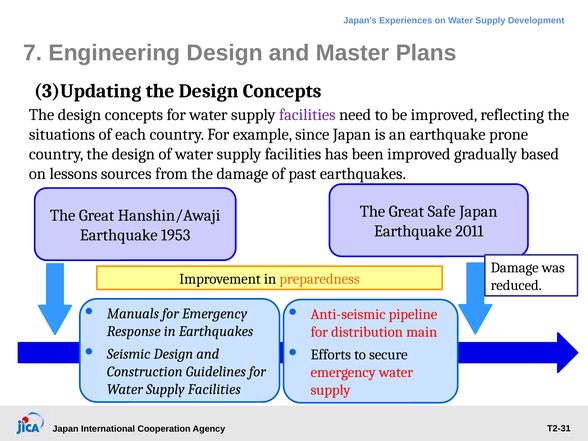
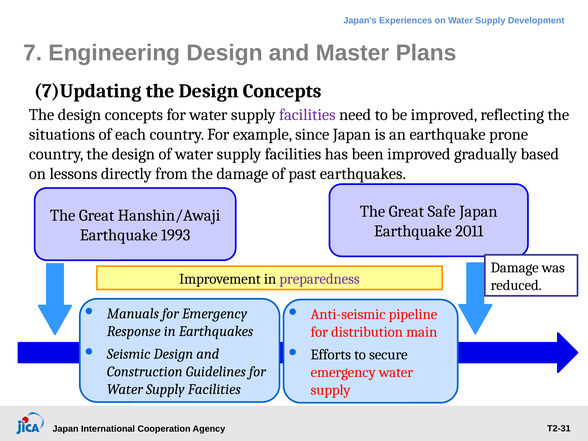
3)Updating: 3)Updating -> 7)Updating
sources: sources -> directly
1953: 1953 -> 1993
preparedness colour: orange -> purple
